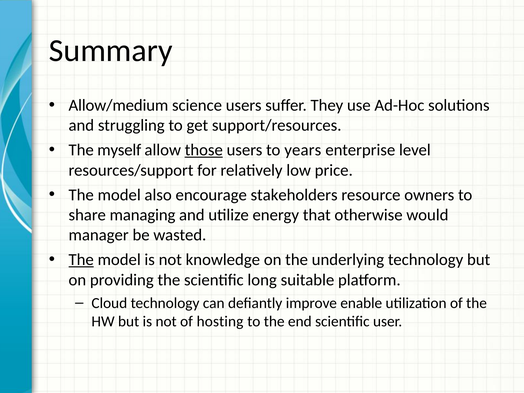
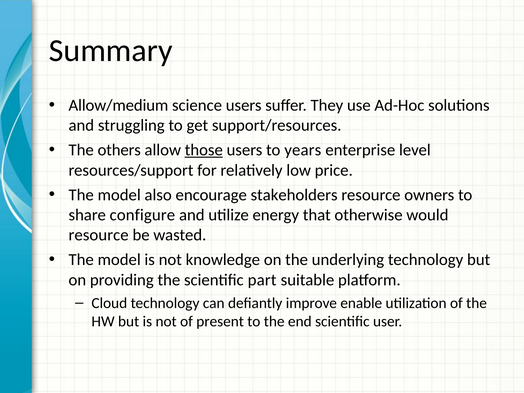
myself: myself -> others
managing: managing -> configure
manager at (99, 235): manager -> resource
The at (81, 260) underline: present -> none
long: long -> part
hosting: hosting -> present
